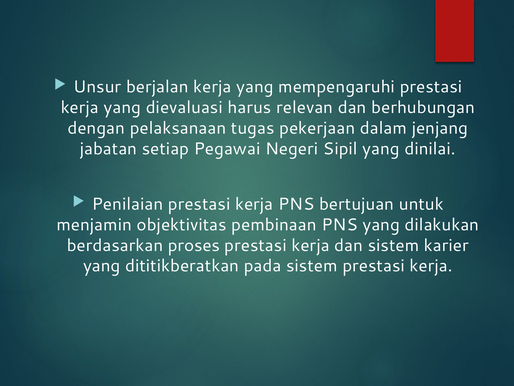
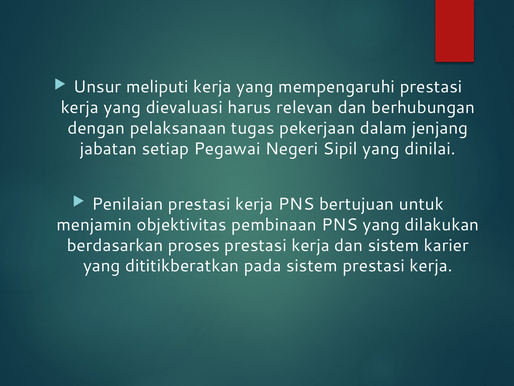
berjalan: berjalan -> meliputi
